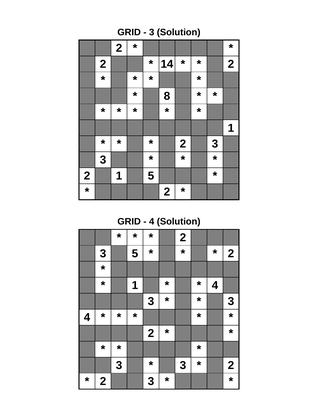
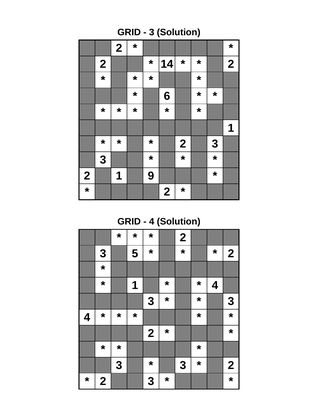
8: 8 -> 6
1 5: 5 -> 9
